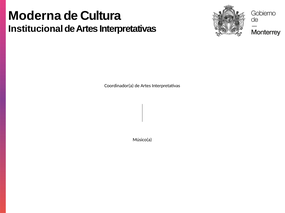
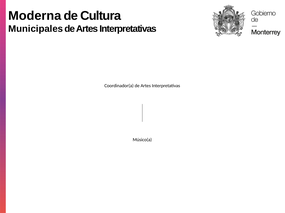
Institucional: Institucional -> Municipales
